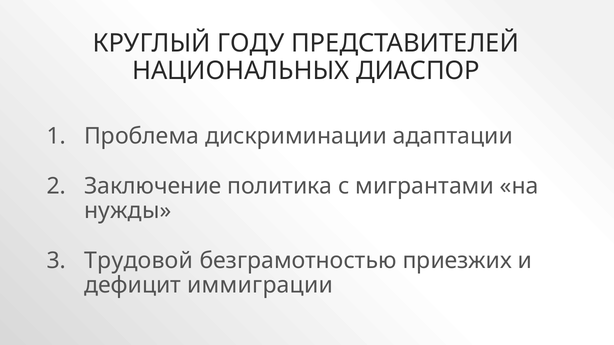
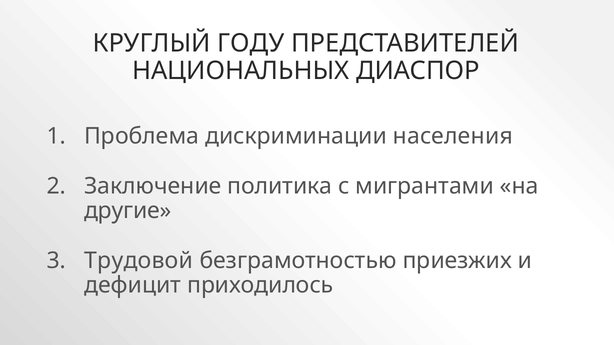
адаптации: адаптации -> населения
нужды: нужды -> другие
иммиграции: иммиграции -> приходилось
